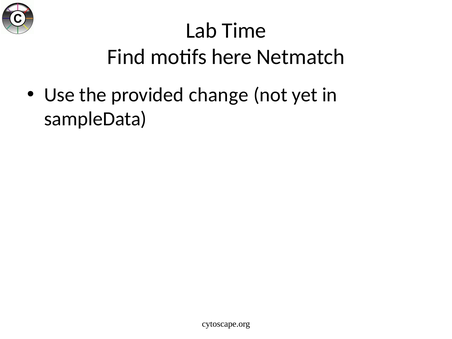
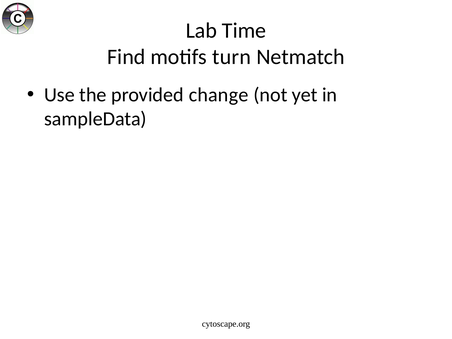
here: here -> turn
